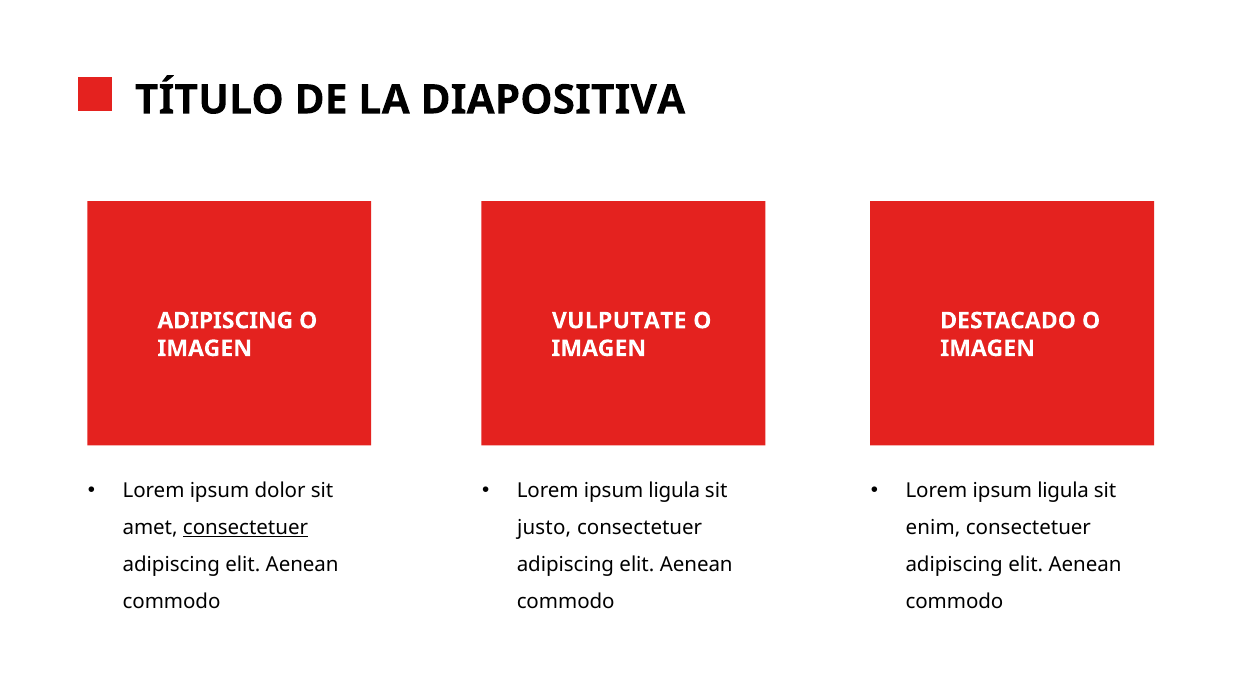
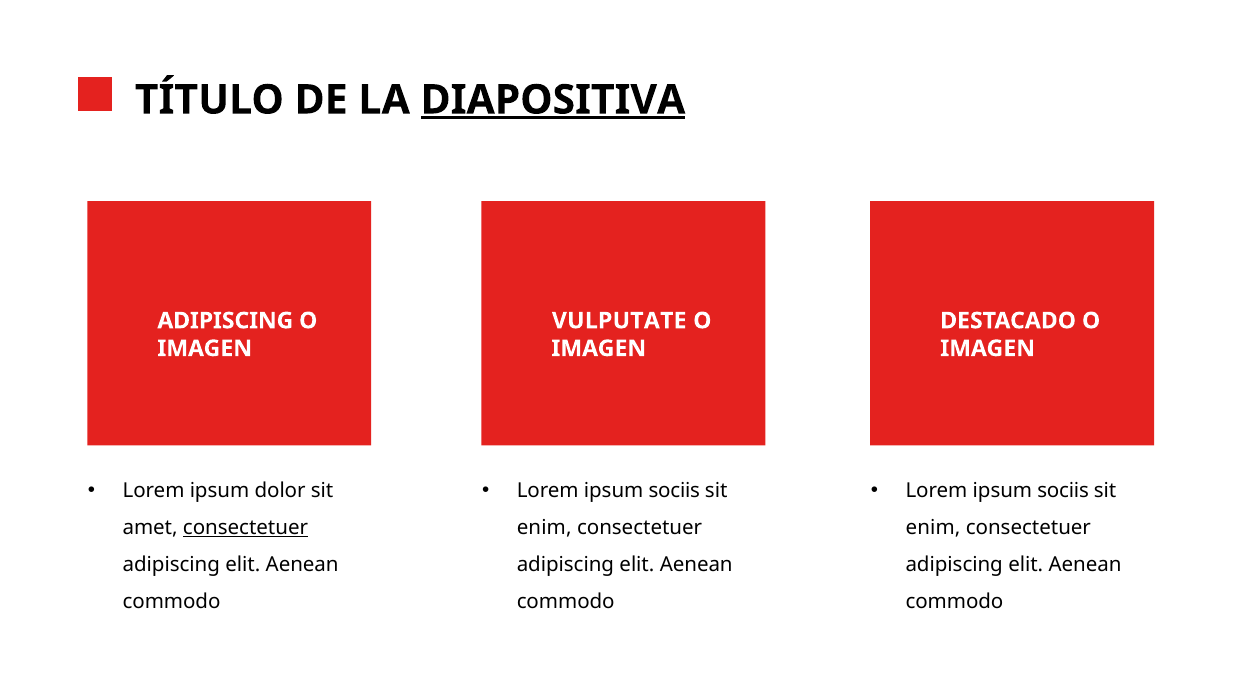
DIAPOSITIVA underline: none -> present
ligula at (674, 491): ligula -> sociis
ligula at (1063, 491): ligula -> sociis
justo at (544, 527): justo -> enim
